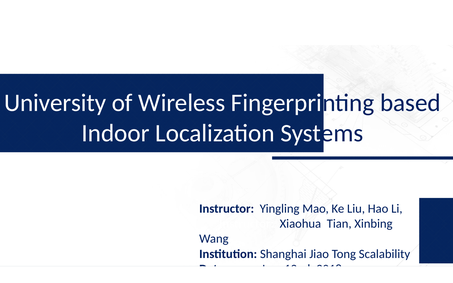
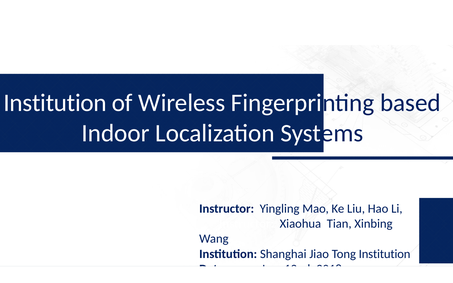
University at (55, 103): University -> Institution
Tong Scalability: Scalability -> Institution
